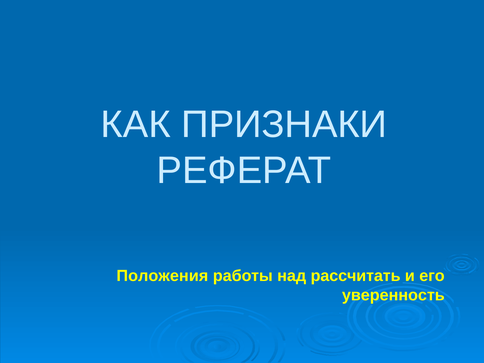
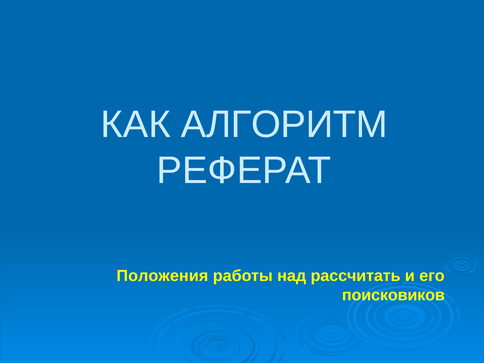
ПРИЗНАКИ: ПРИЗНАКИ -> АЛГОРИТМ
уверенность: уверенность -> поисковиков
